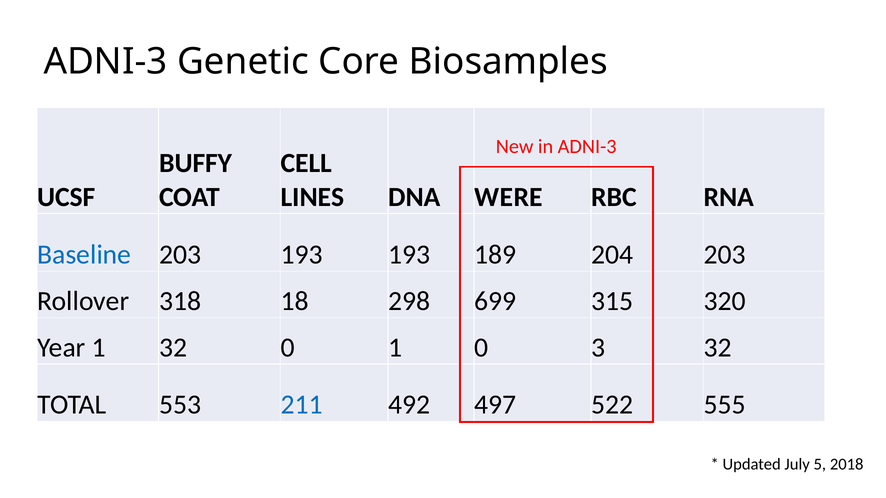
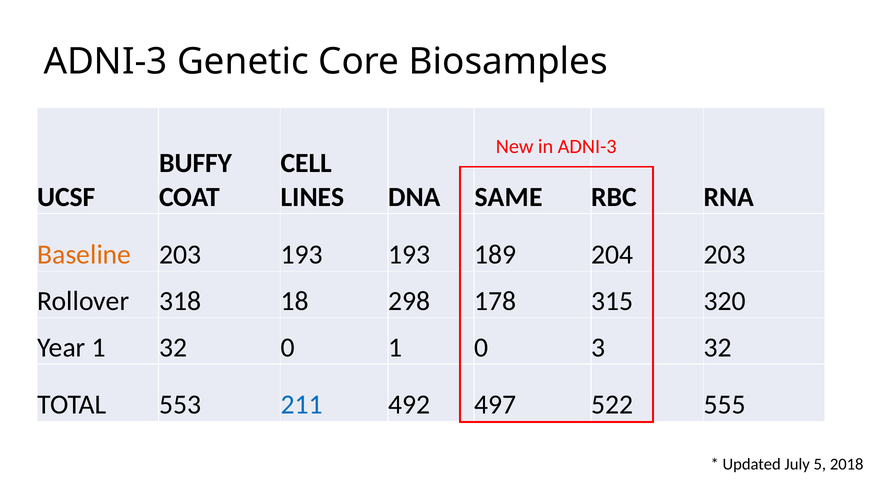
WERE: WERE -> SAME
Baseline colour: blue -> orange
699: 699 -> 178
